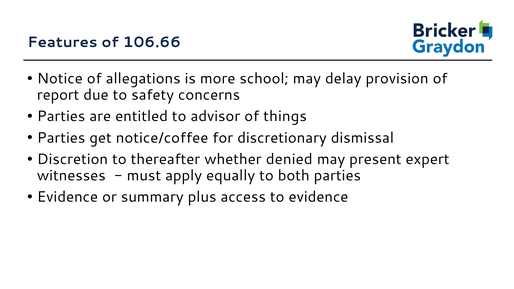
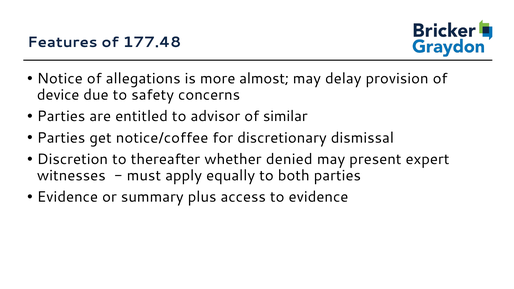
106.66: 106.66 -> 177.48
school: school -> almost
report: report -> device
things: things -> similar
